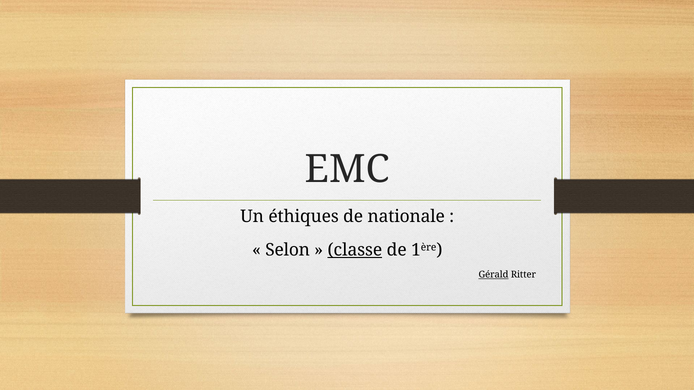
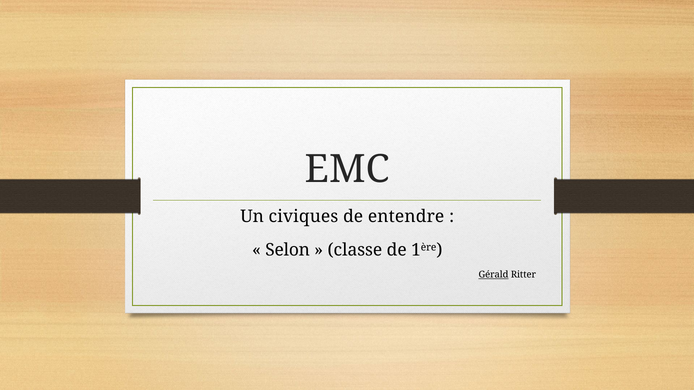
éthiques: éthiques -> civiques
nationale: nationale -> entendre
classe underline: present -> none
